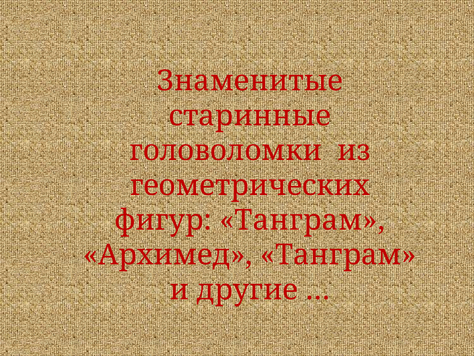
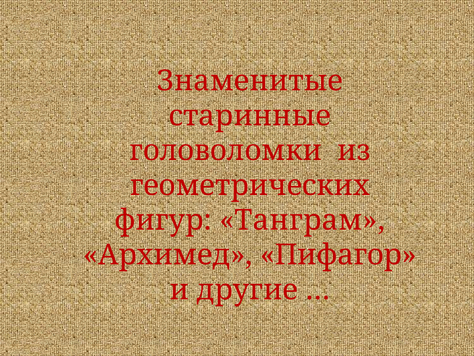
Архимед Танграм: Танграм -> Пифагор
